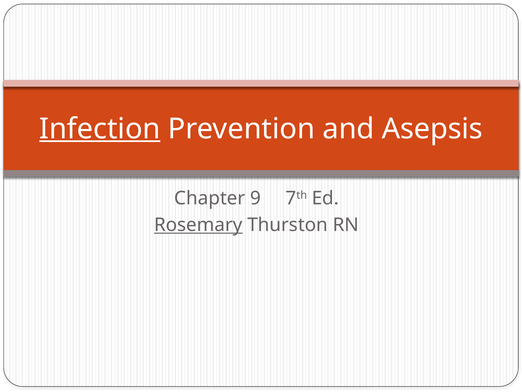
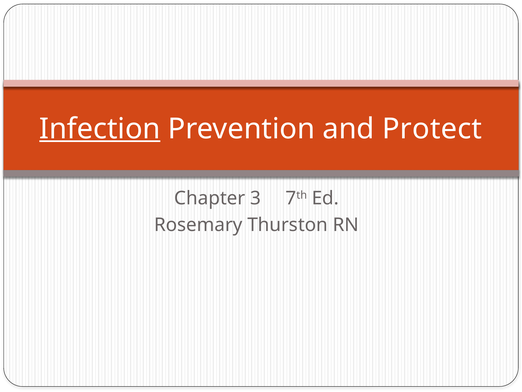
Asepsis: Asepsis -> Protect
9: 9 -> 3
Rosemary underline: present -> none
